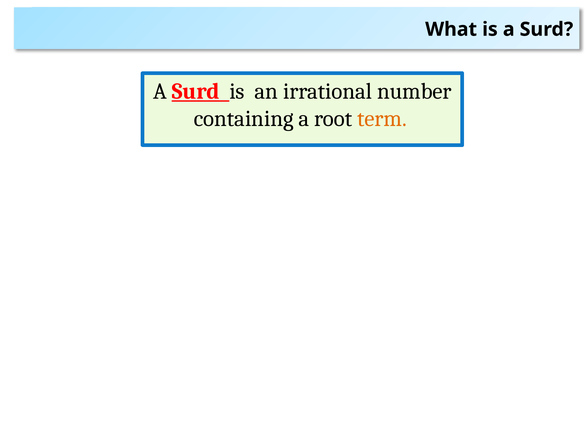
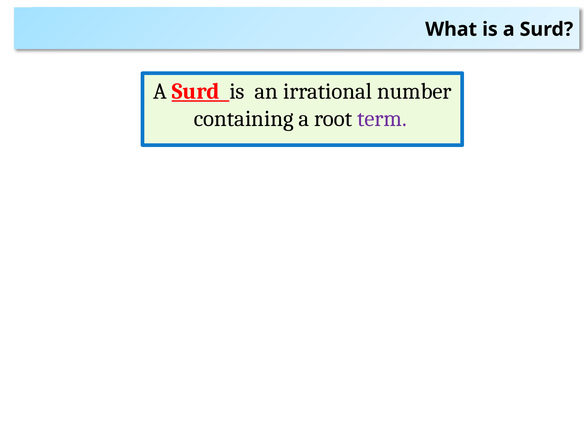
term colour: orange -> purple
